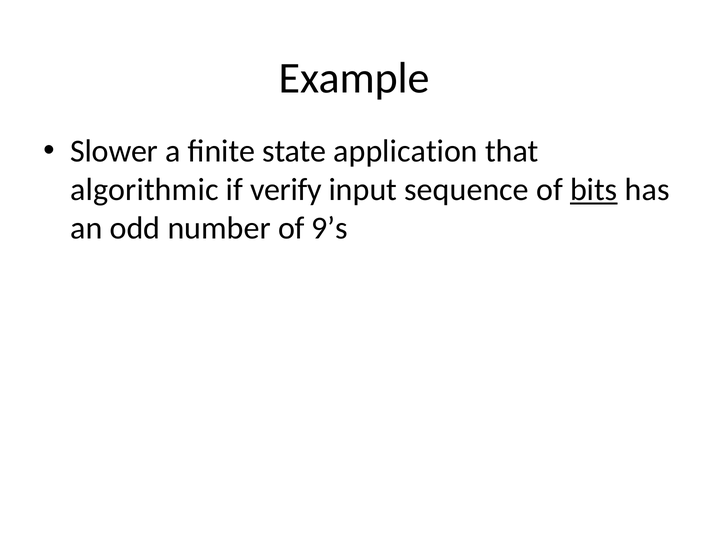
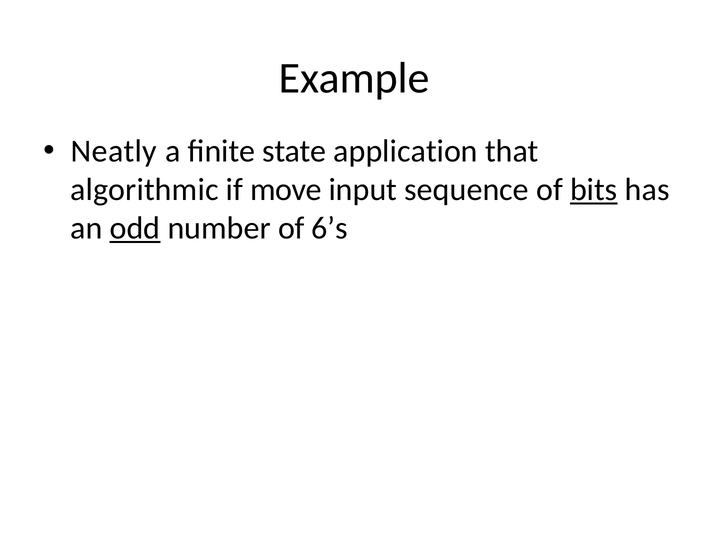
Slower: Slower -> Neatly
verify: verify -> move
odd underline: none -> present
9’s: 9’s -> 6’s
